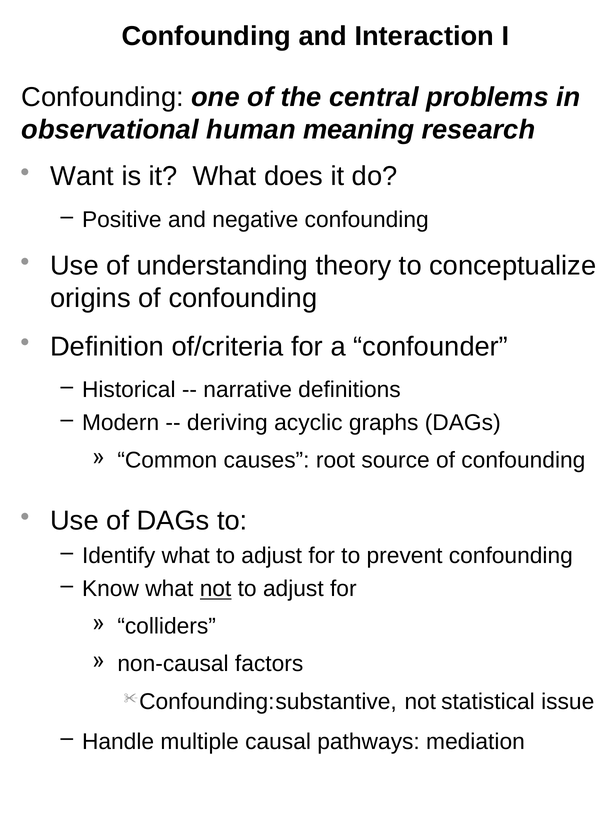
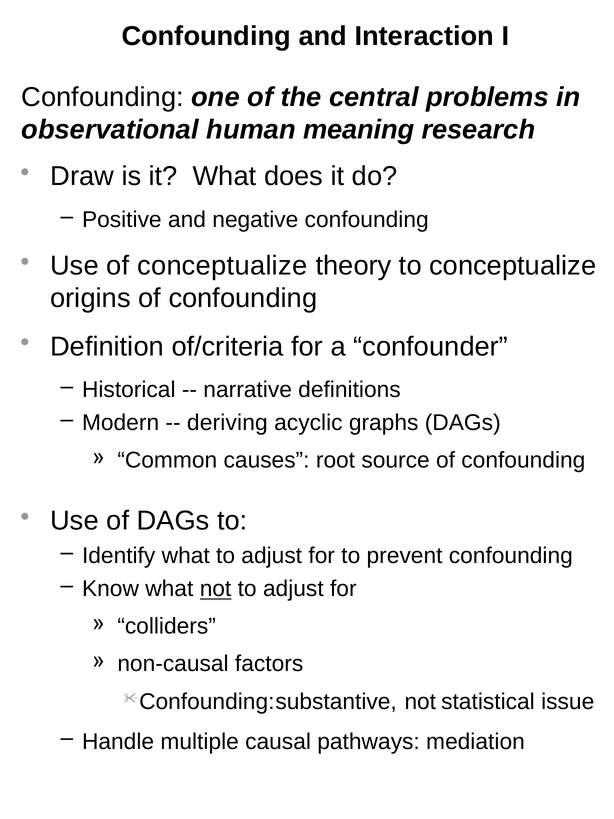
Want: Want -> Draw
of understanding: understanding -> conceptualize
